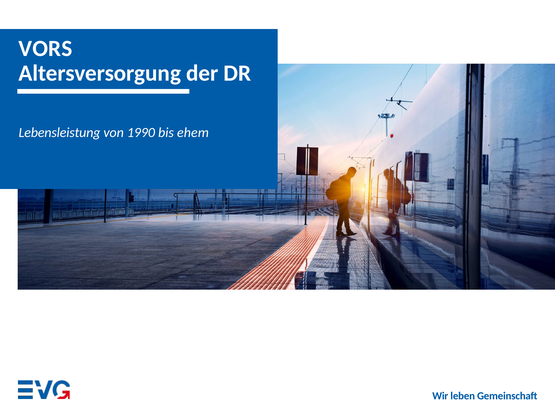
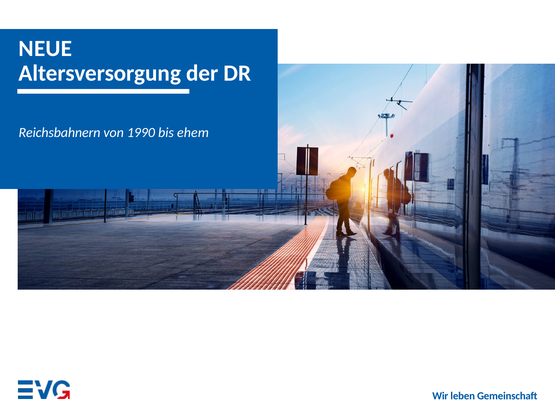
VORS: VORS -> NEUE
Lebensleistung: Lebensleistung -> Reichsbahnern
